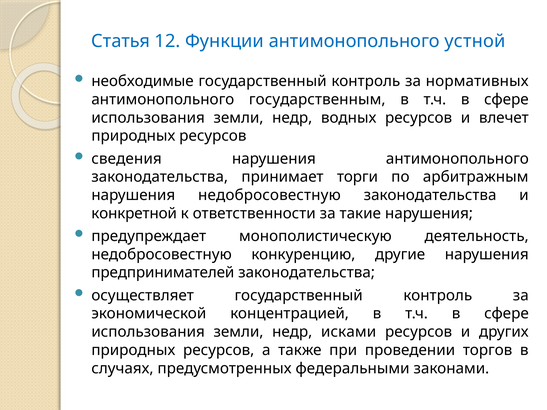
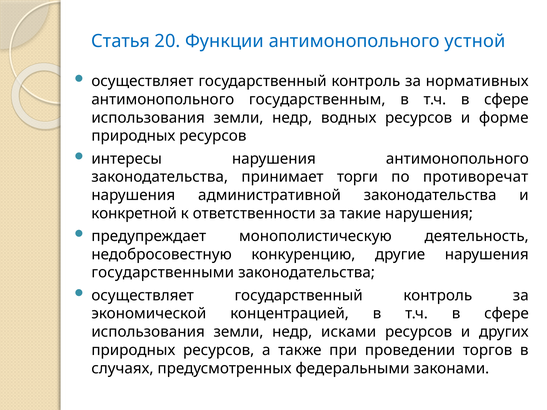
12: 12 -> 20
необходимые at (143, 81): необходимые -> осуществляет
влечет: влечет -> форме
сведения: сведения -> интересы
арбитражным: арбитражным -> противоречат
нарушения недобросовестную: недобросовестную -> административной
предпринимателей: предпринимателей -> государственными
